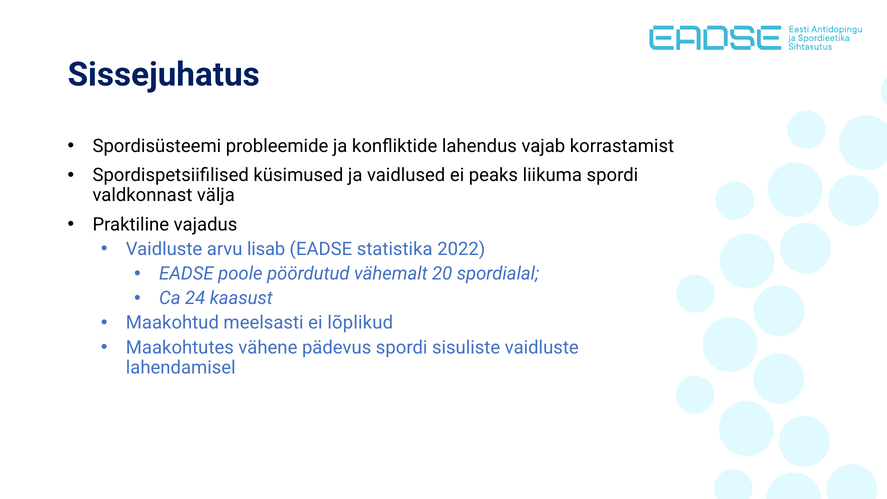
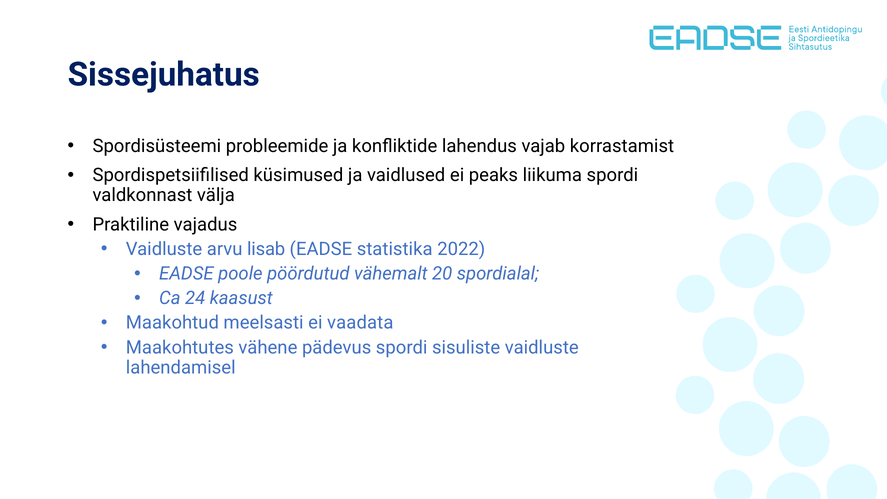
lõplikud: lõplikud -> vaadata
